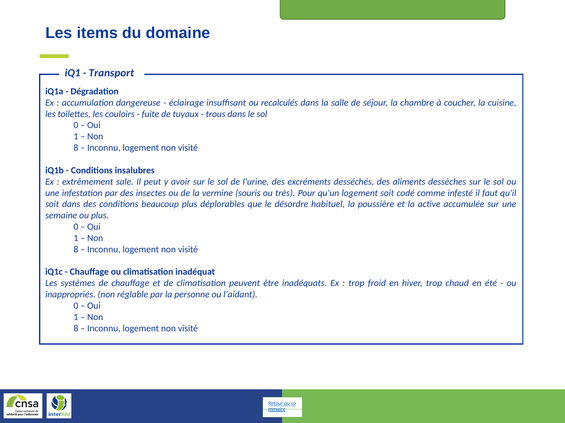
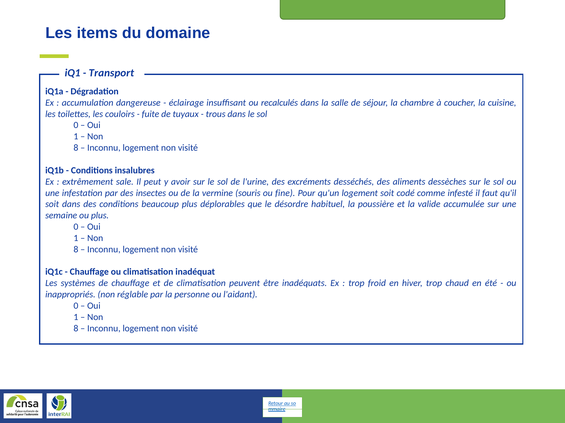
très: très -> fine
active: active -> valide
